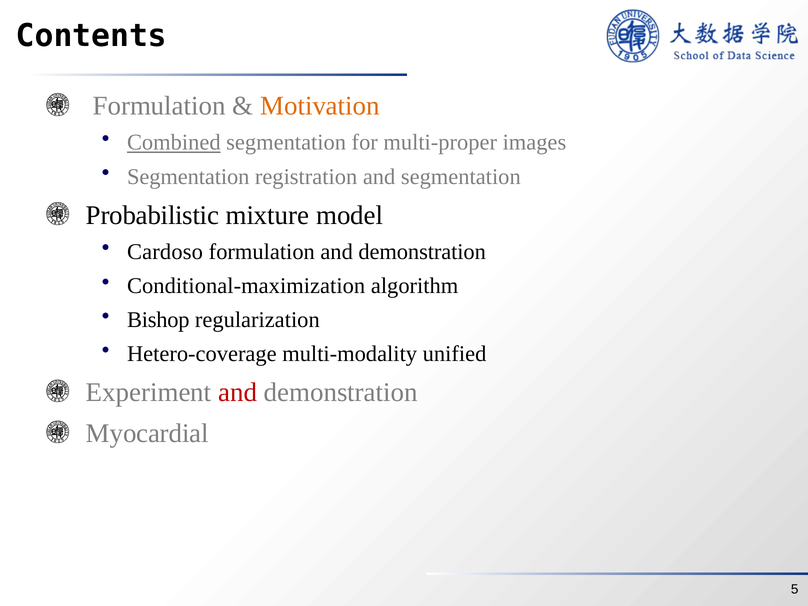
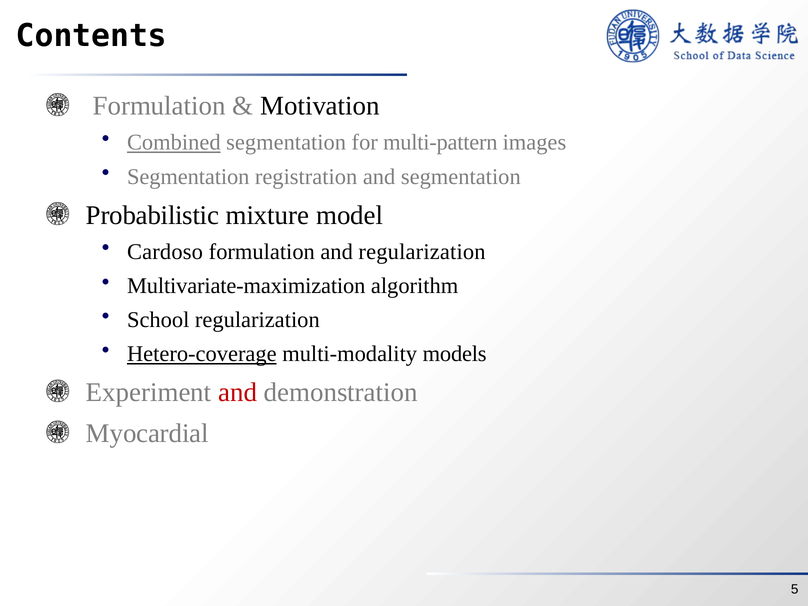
Motivation colour: orange -> black
multi-proper: multi-proper -> multi-pattern
formulation and demonstration: demonstration -> regularization
Conditional-maximization: Conditional-maximization -> Multivariate-maximization
Bishop: Bishop -> School
Hetero-coverage underline: none -> present
unified: unified -> models
